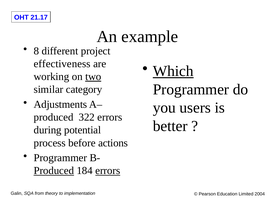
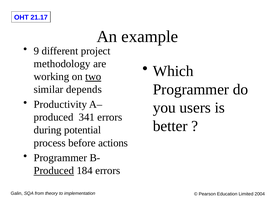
8: 8 -> 9
effectiveness: effectiveness -> methodology
Which underline: present -> none
category: category -> depends
Adjustments: Adjustments -> Productivity
322: 322 -> 341
errors at (108, 171) underline: present -> none
